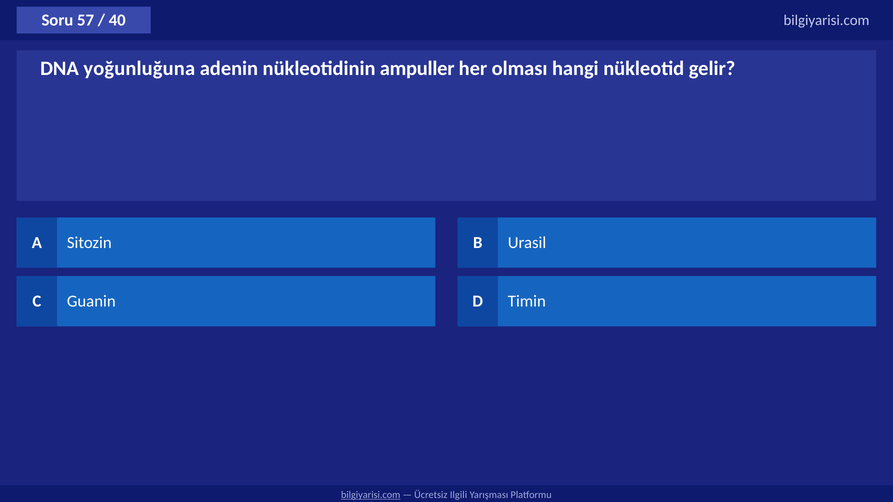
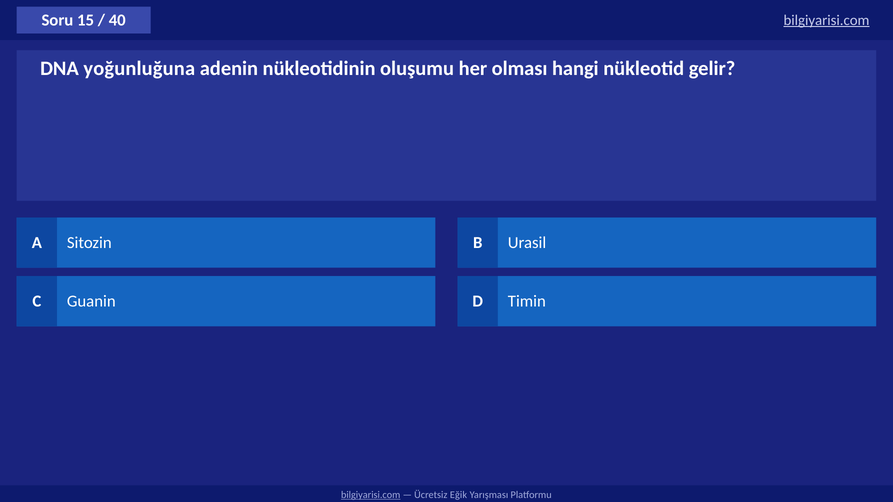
57: 57 -> 15
bilgiyarisi.com at (827, 20) underline: none -> present
ampuller: ampuller -> oluşumu
Ilgili: Ilgili -> Eğik
